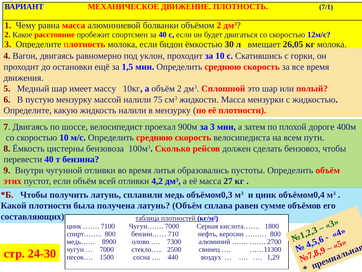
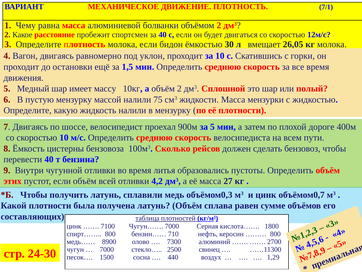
за 3: 3 -> 5
объёмом0,4: объёмом0,4 -> объёмом0,7
